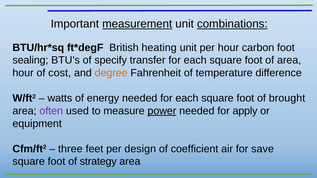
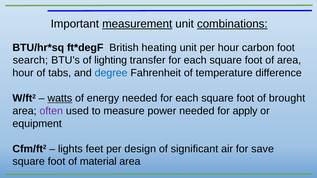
sealing: sealing -> search
specify: specify -> lighting
cost: cost -> tabs
degree colour: orange -> blue
watts underline: none -> present
power underline: present -> none
three: three -> lights
coefficient: coefficient -> significant
strategy: strategy -> material
